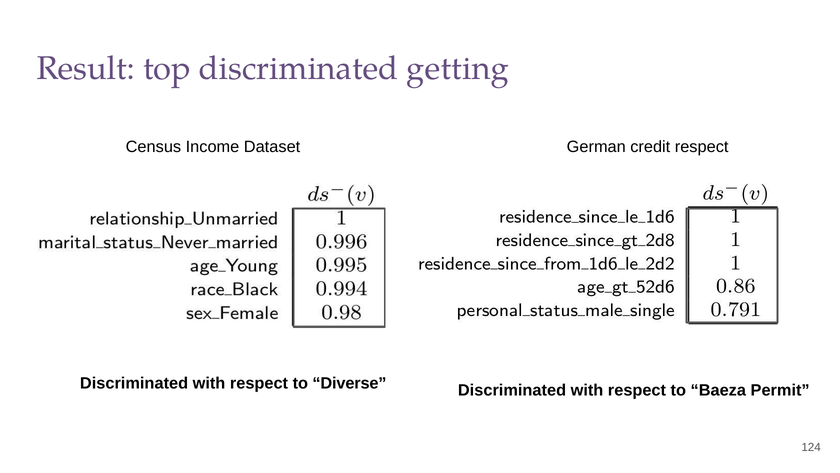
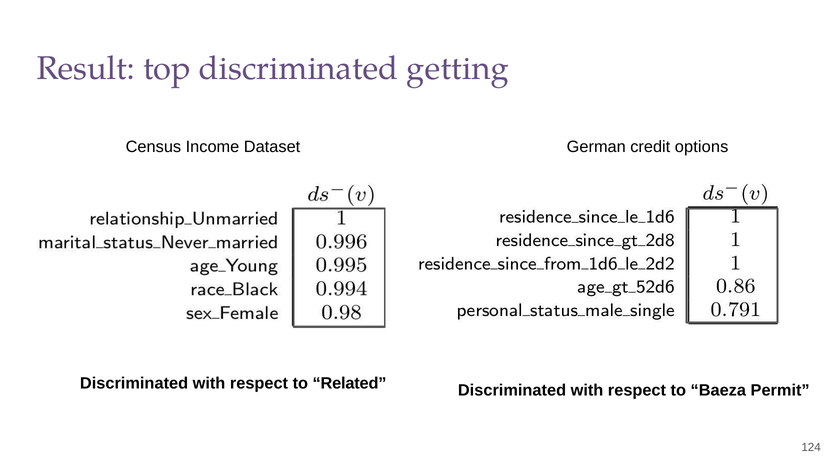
credit respect: respect -> options
Diverse: Diverse -> Related
